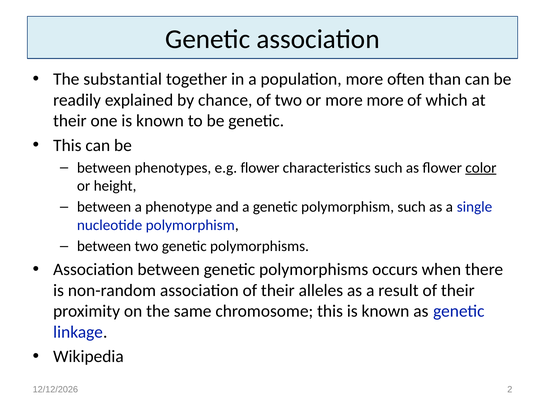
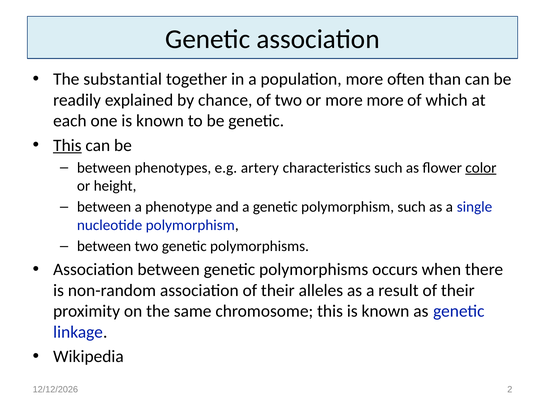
their at (70, 121): their -> each
This at (67, 146) underline: none -> present
e.g flower: flower -> artery
